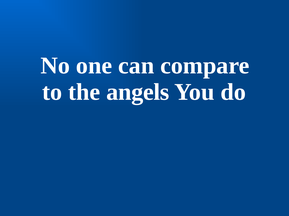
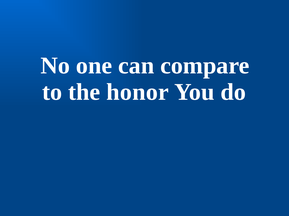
angels: angels -> honor
